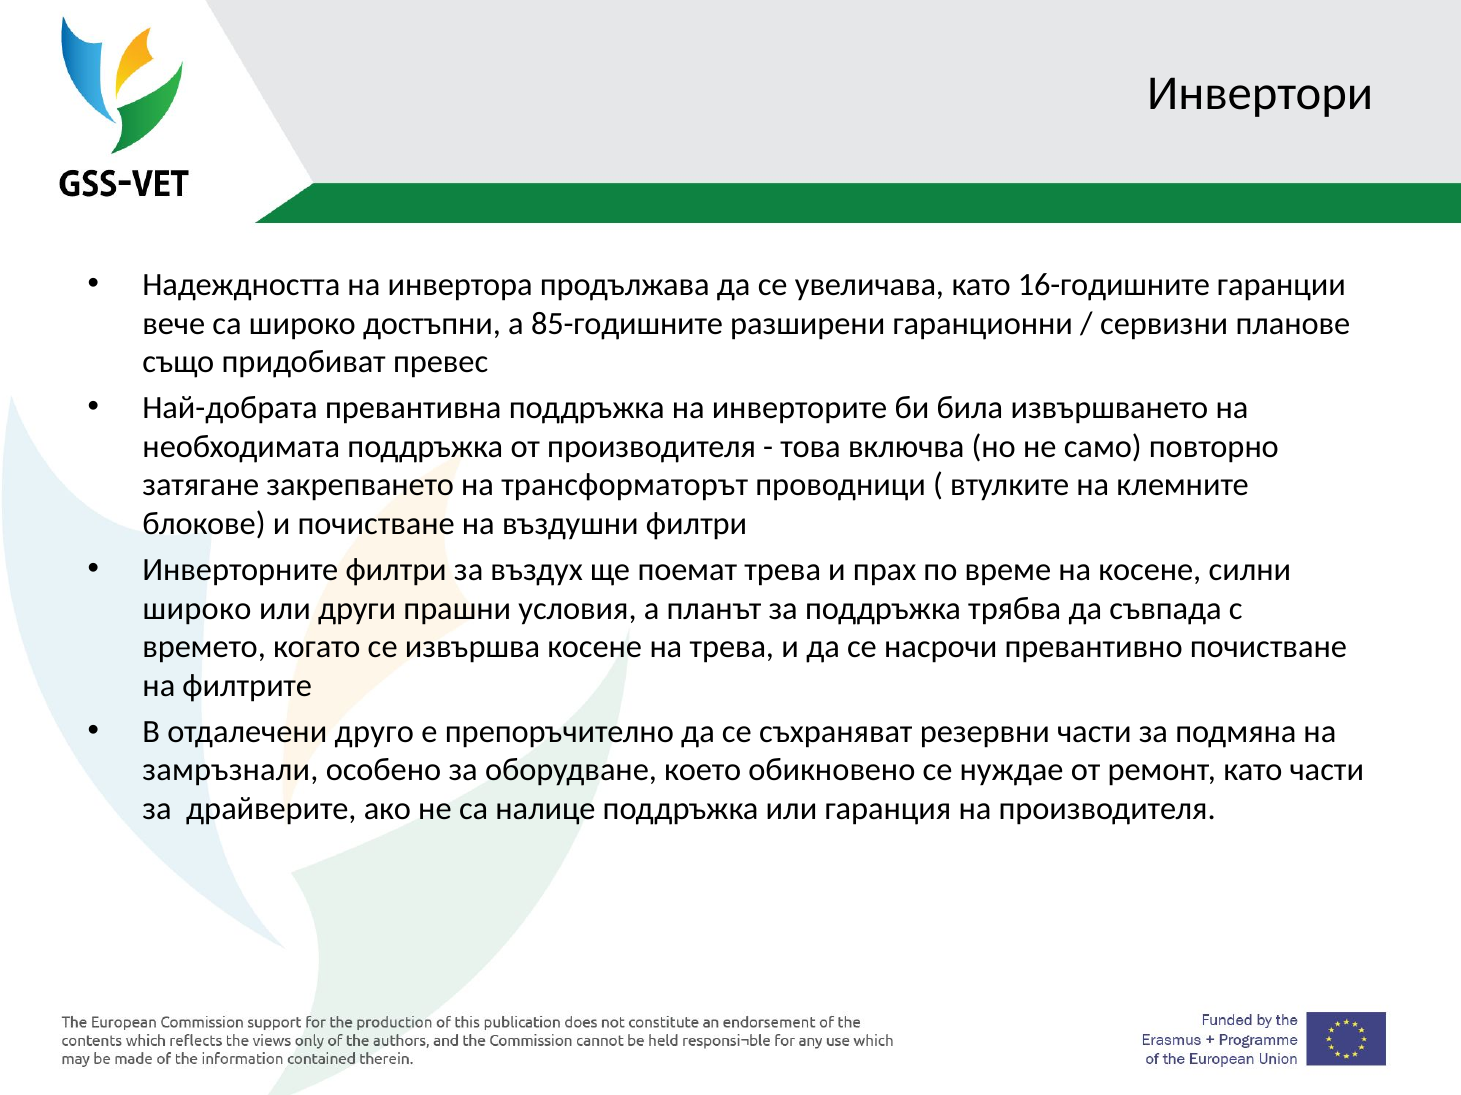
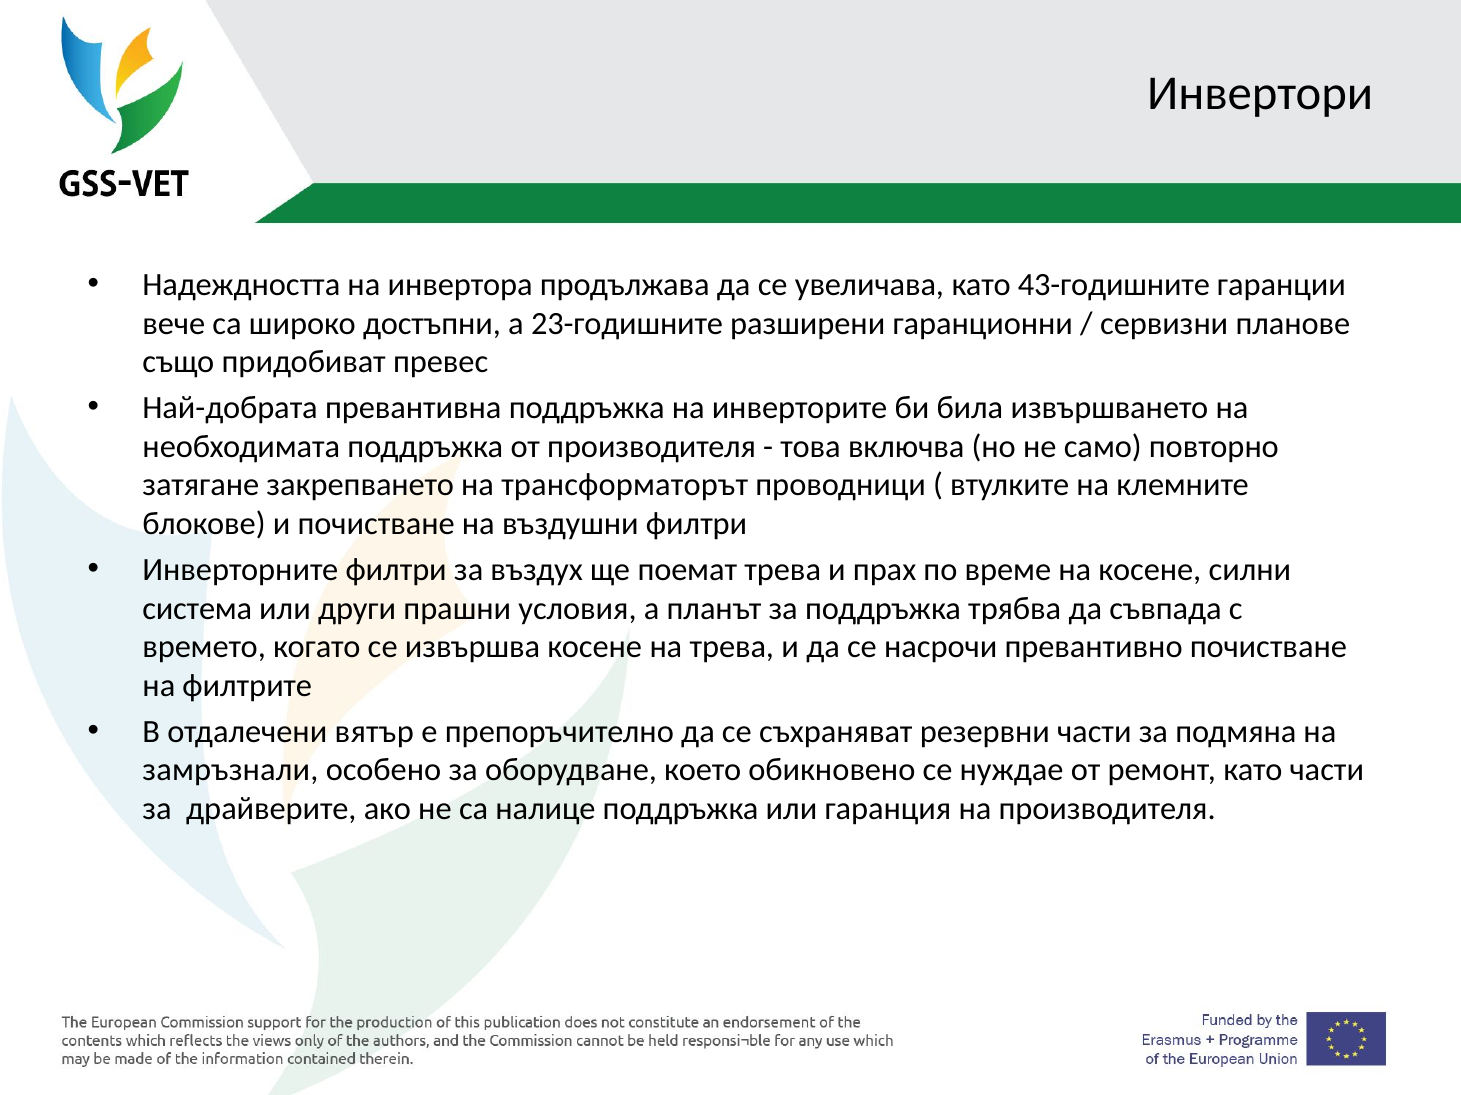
16-годишните: 16-годишните -> 43-годишните
85-годишните: 85-годишните -> 23-годишните
широко at (197, 609): широко -> система
друго: друго -> вятър
